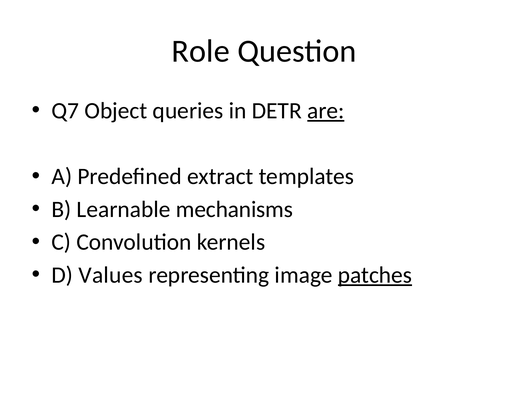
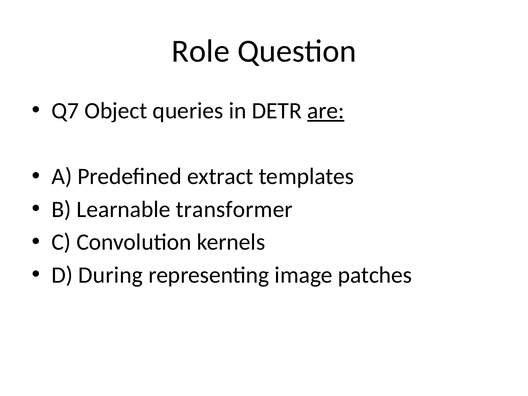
mechanisms: mechanisms -> transformer
Values: Values -> During
patches underline: present -> none
